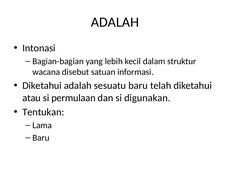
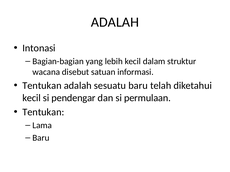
Diketahui at (42, 86): Diketahui -> Tentukan
atau at (32, 98): atau -> kecil
permulaan: permulaan -> pendengar
digunakan: digunakan -> permulaan
